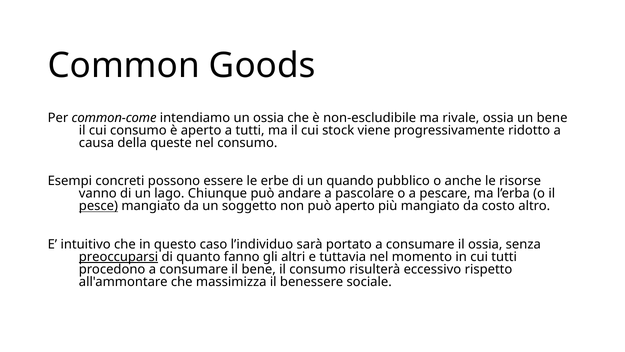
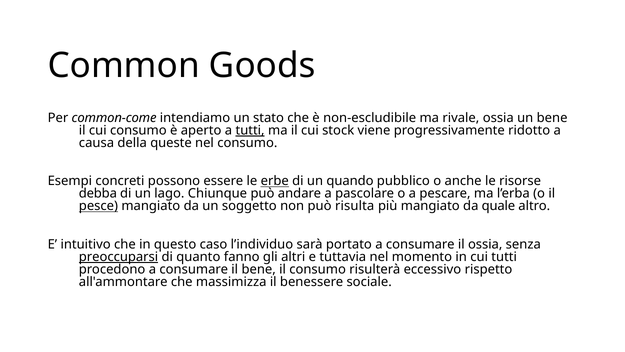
un ossia: ossia -> stato
tutti at (250, 130) underline: none -> present
erbe underline: none -> present
vanno: vanno -> debba
può aperto: aperto -> risulta
costo: costo -> quale
